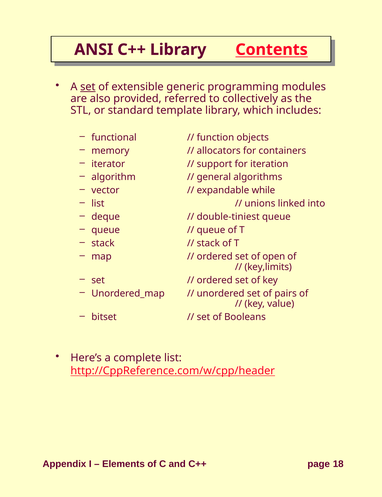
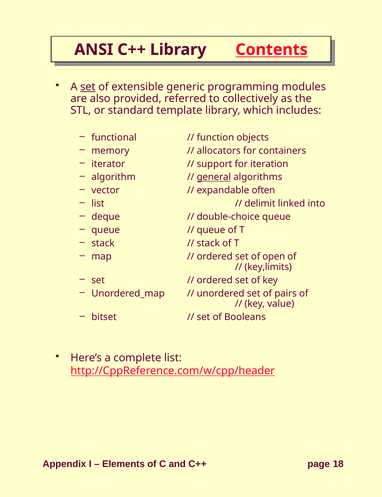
general underline: none -> present
while: while -> often
unions: unions -> delimit
double-tiniest: double-tiniest -> double-choice
